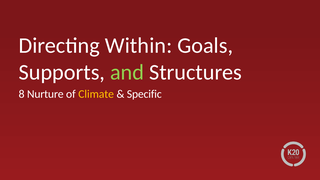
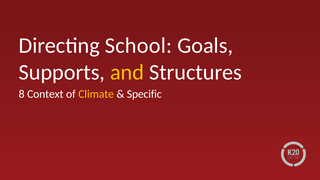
Within: Within -> School
and colour: light green -> yellow
Nurture: Nurture -> Context
